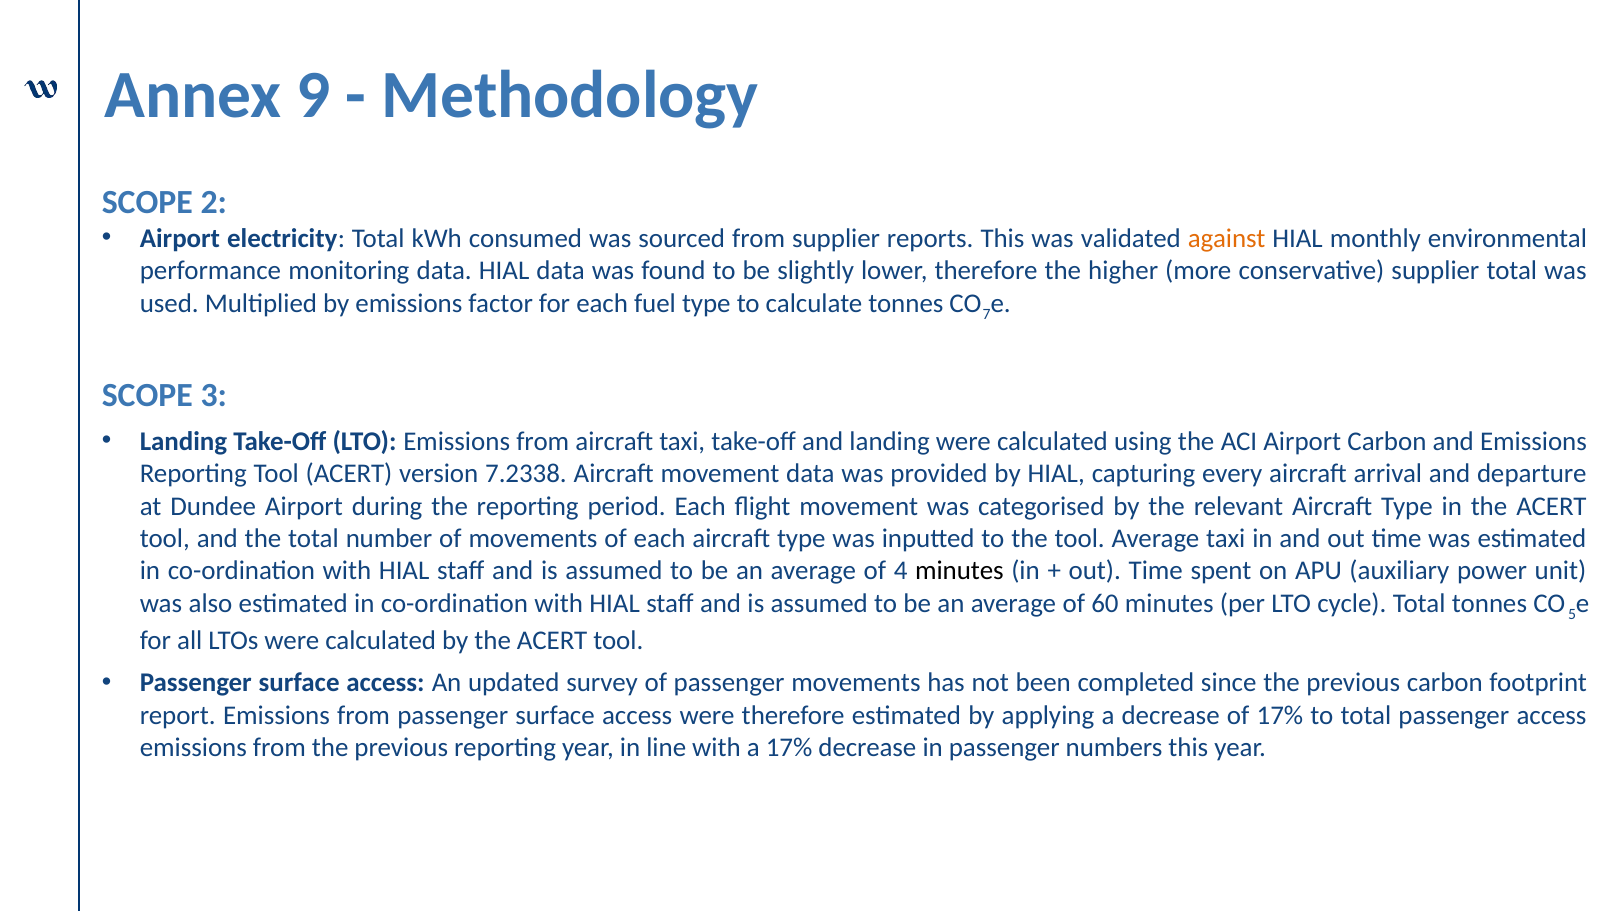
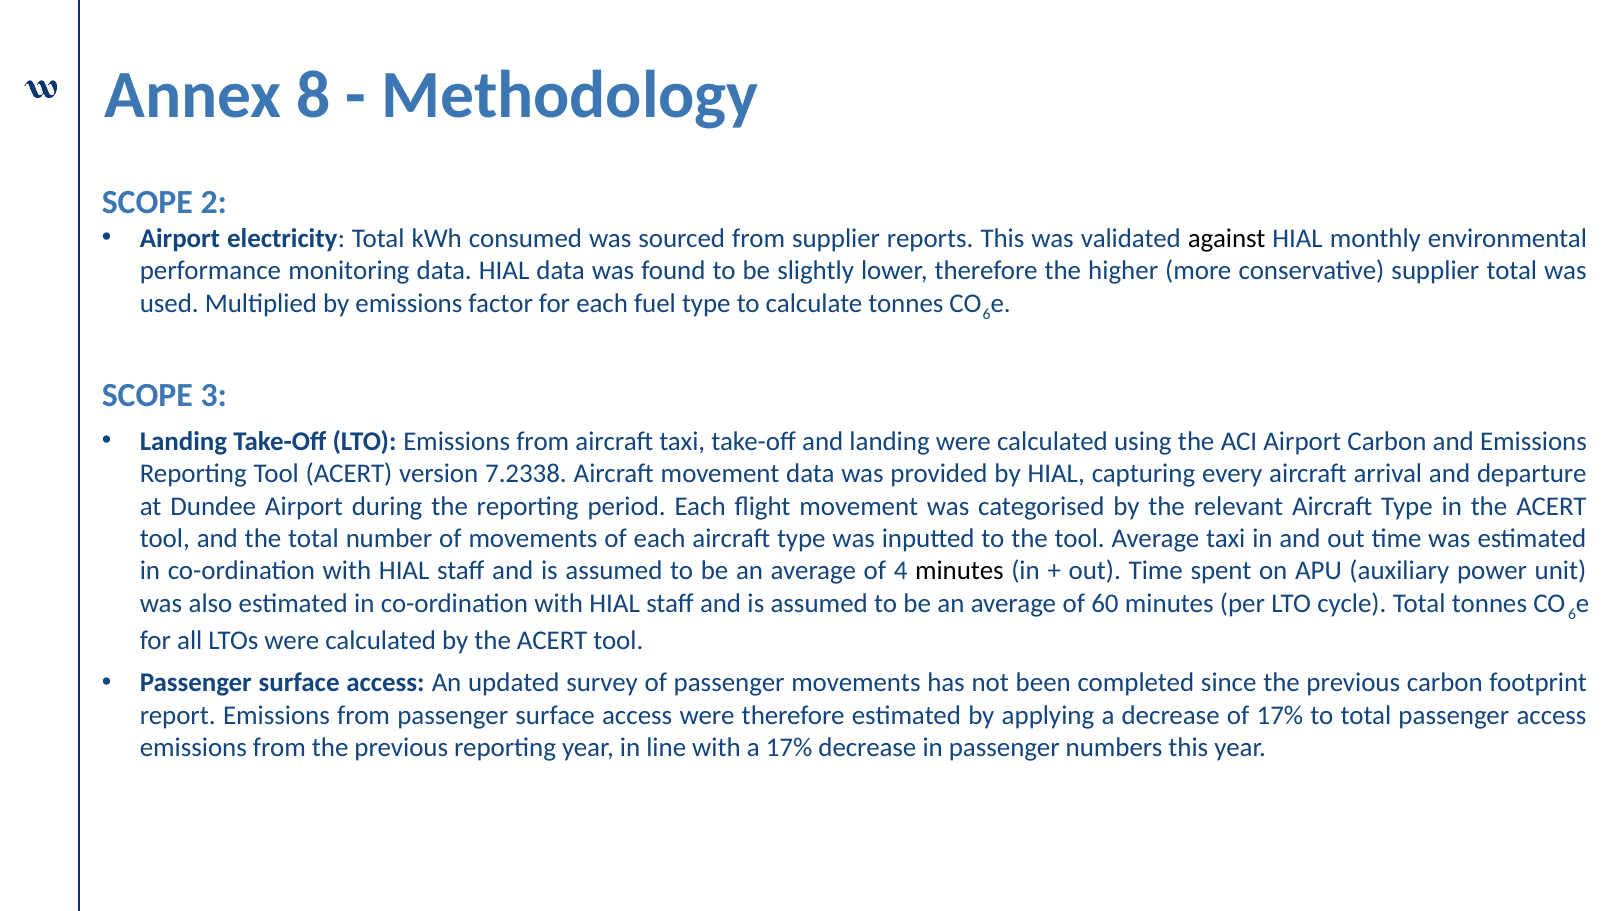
9: 9 -> 8
against colour: orange -> black
7 at (987, 314): 7 -> 6
5 at (1572, 614): 5 -> 6
